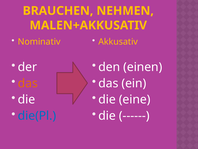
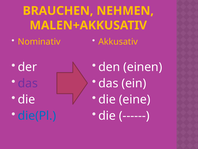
das at (28, 83) colour: orange -> purple
